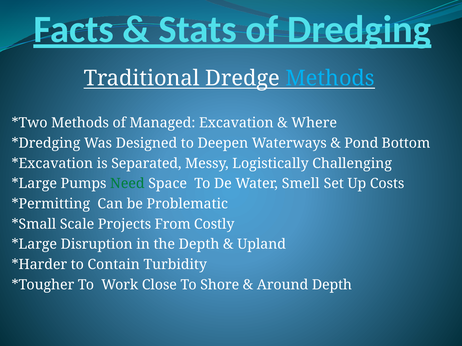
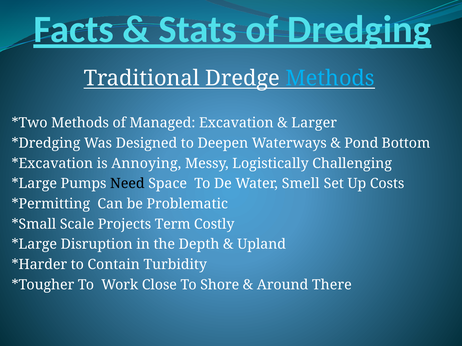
Where: Where -> Larger
Separated: Separated -> Annoying
Need colour: green -> black
From: From -> Term
Around Depth: Depth -> There
